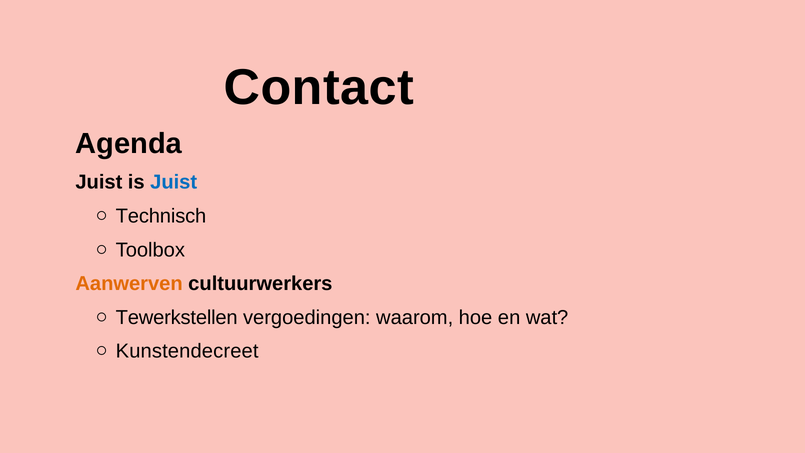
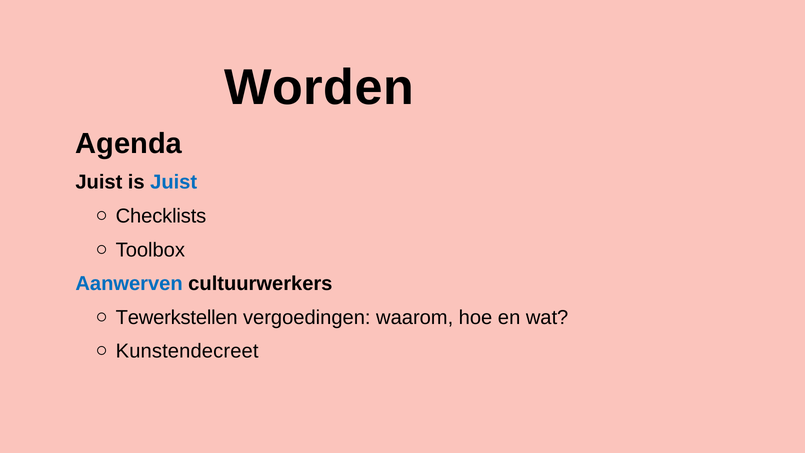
Contact: Contact -> Worden
Technisch: Technisch -> Checklists
Aanwerven colour: orange -> blue
